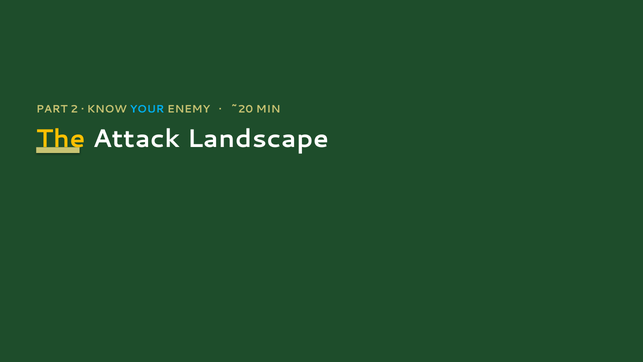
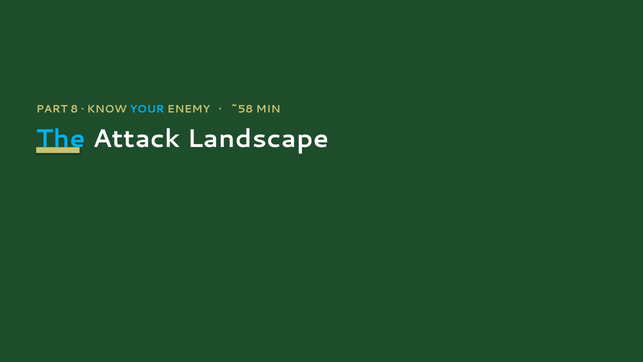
2: 2 -> 8
~20: ~20 -> ~58
The colour: yellow -> light blue
